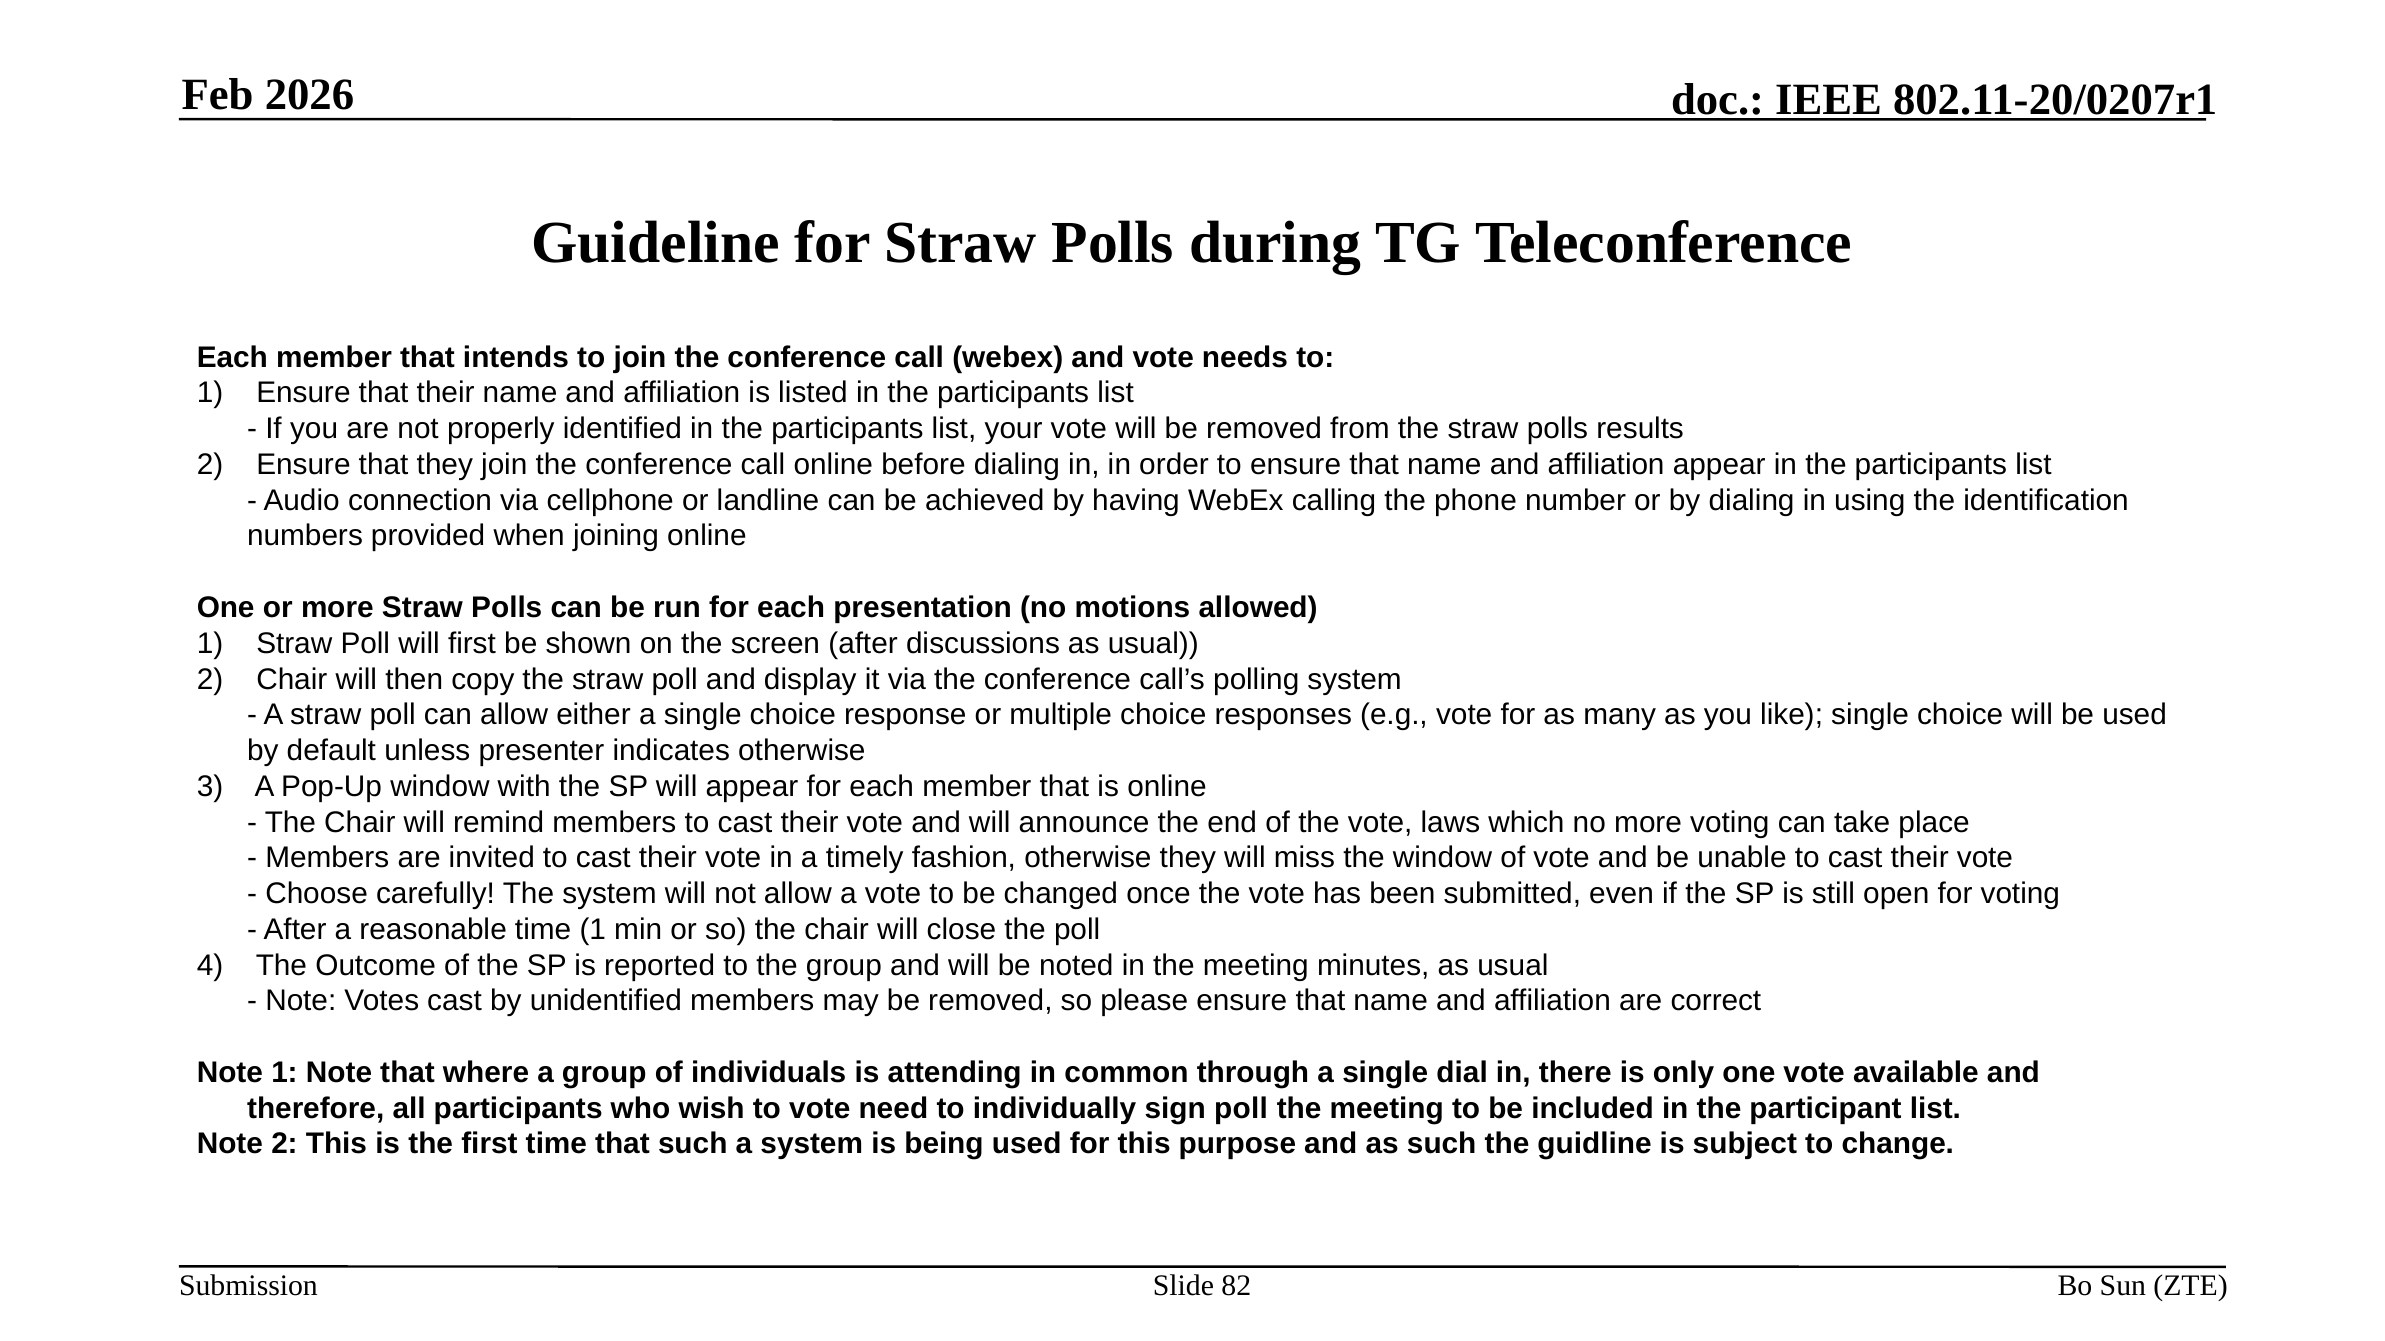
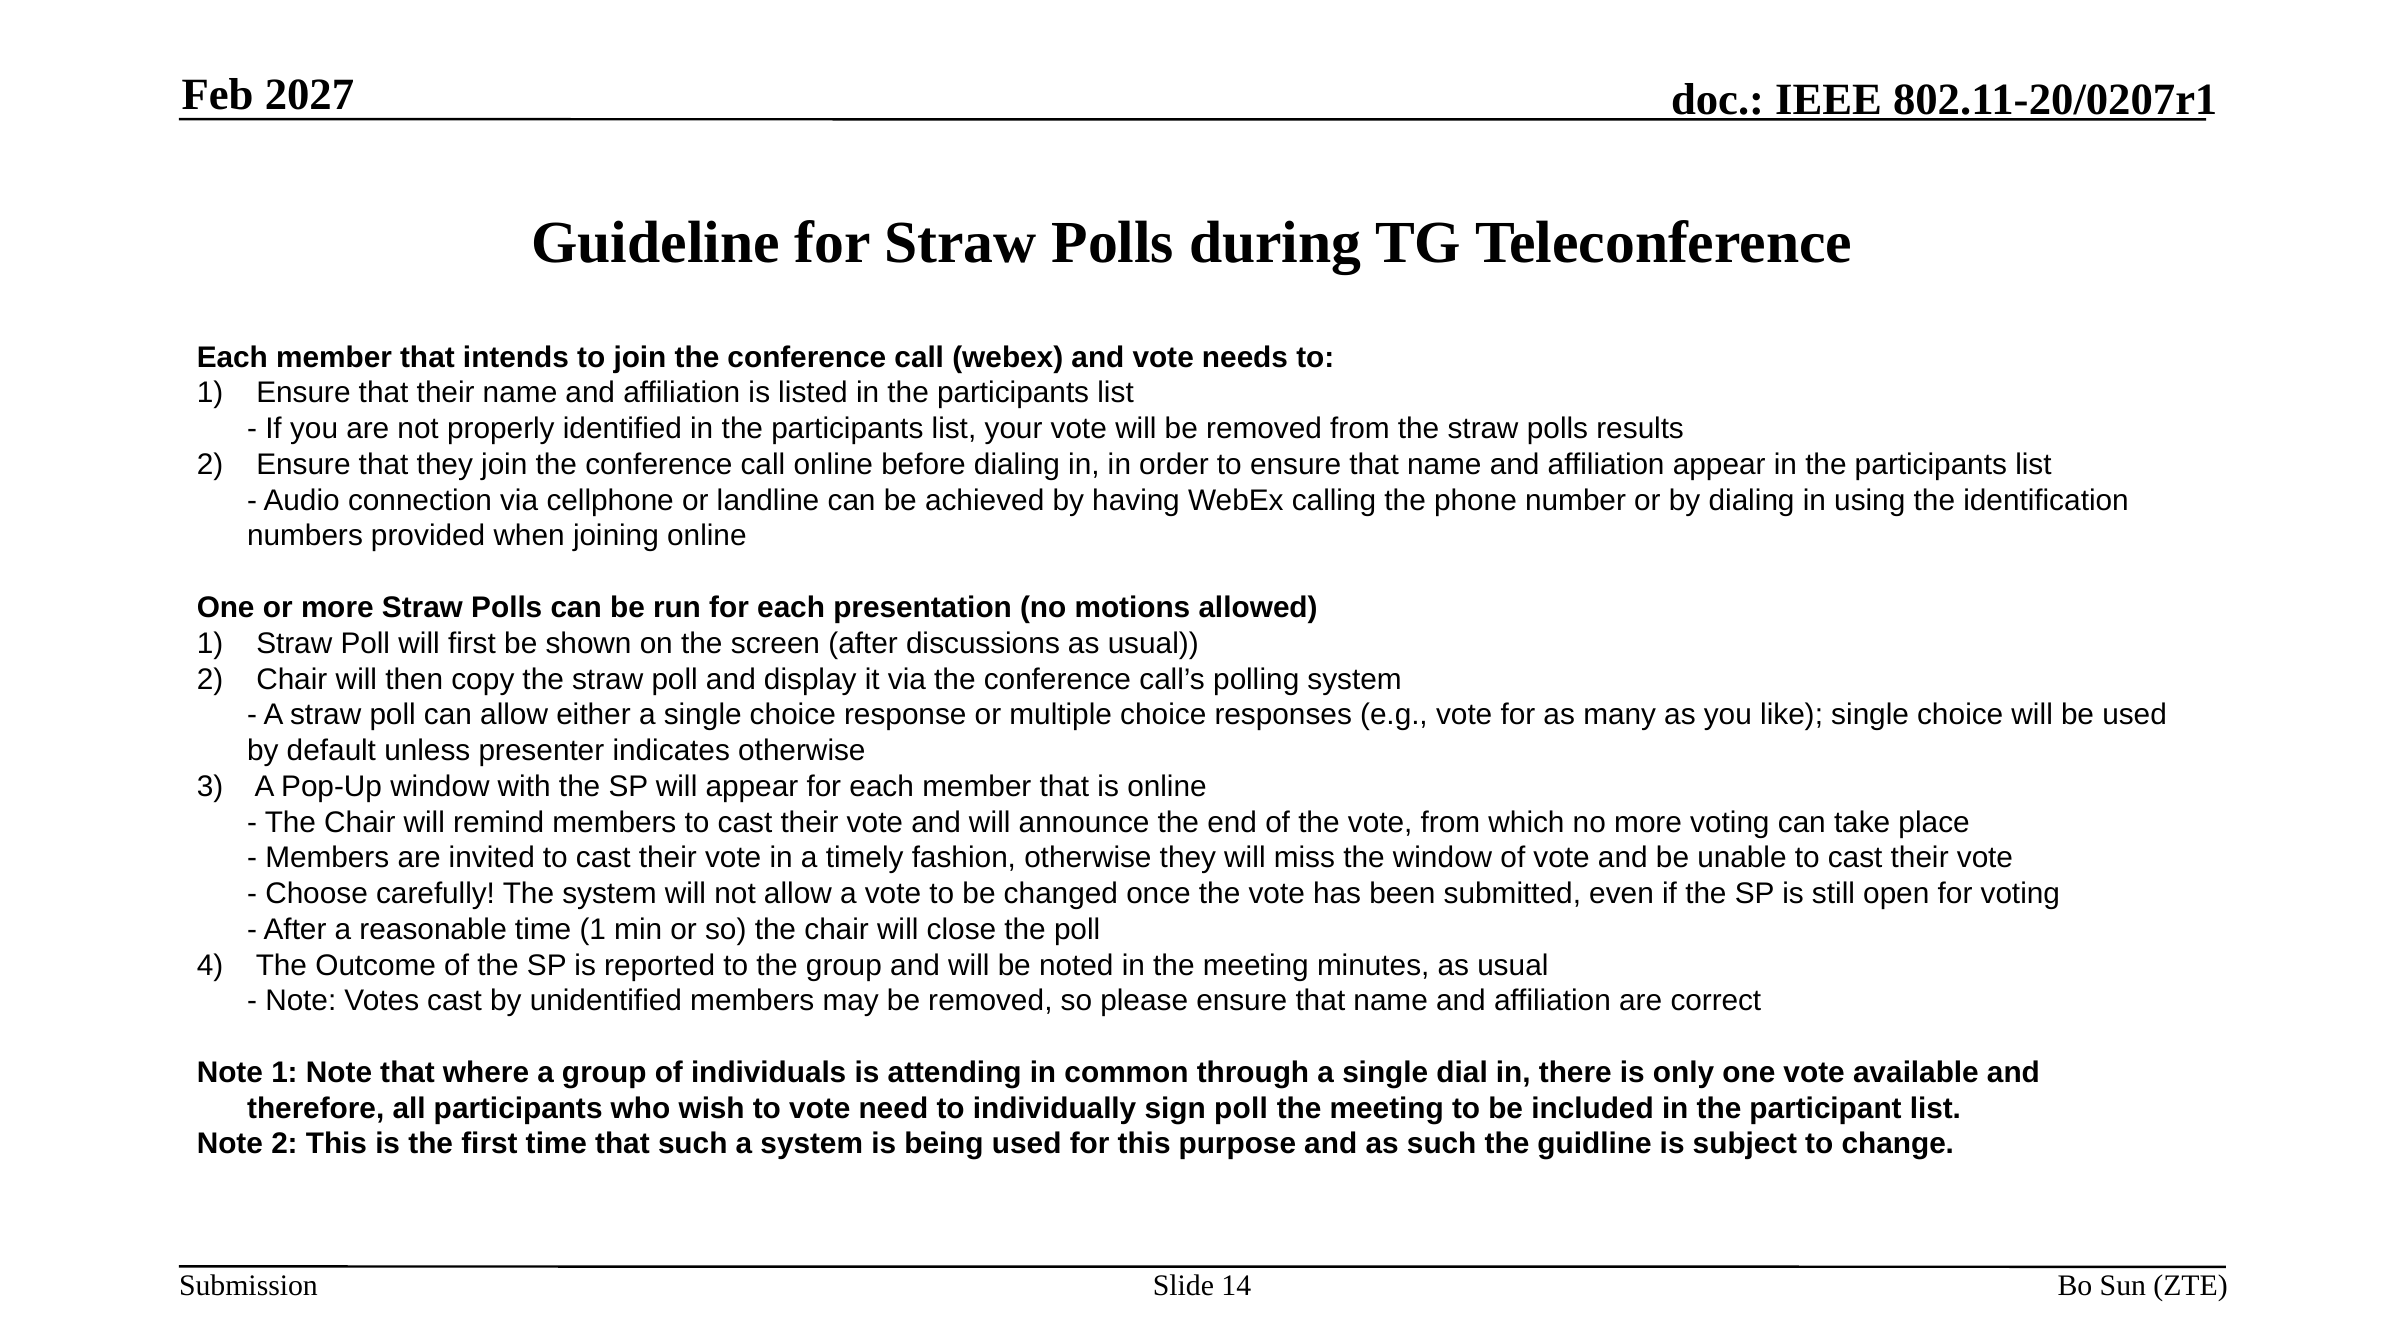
2026: 2026 -> 2027
vote laws: laws -> from
82: 82 -> 14
